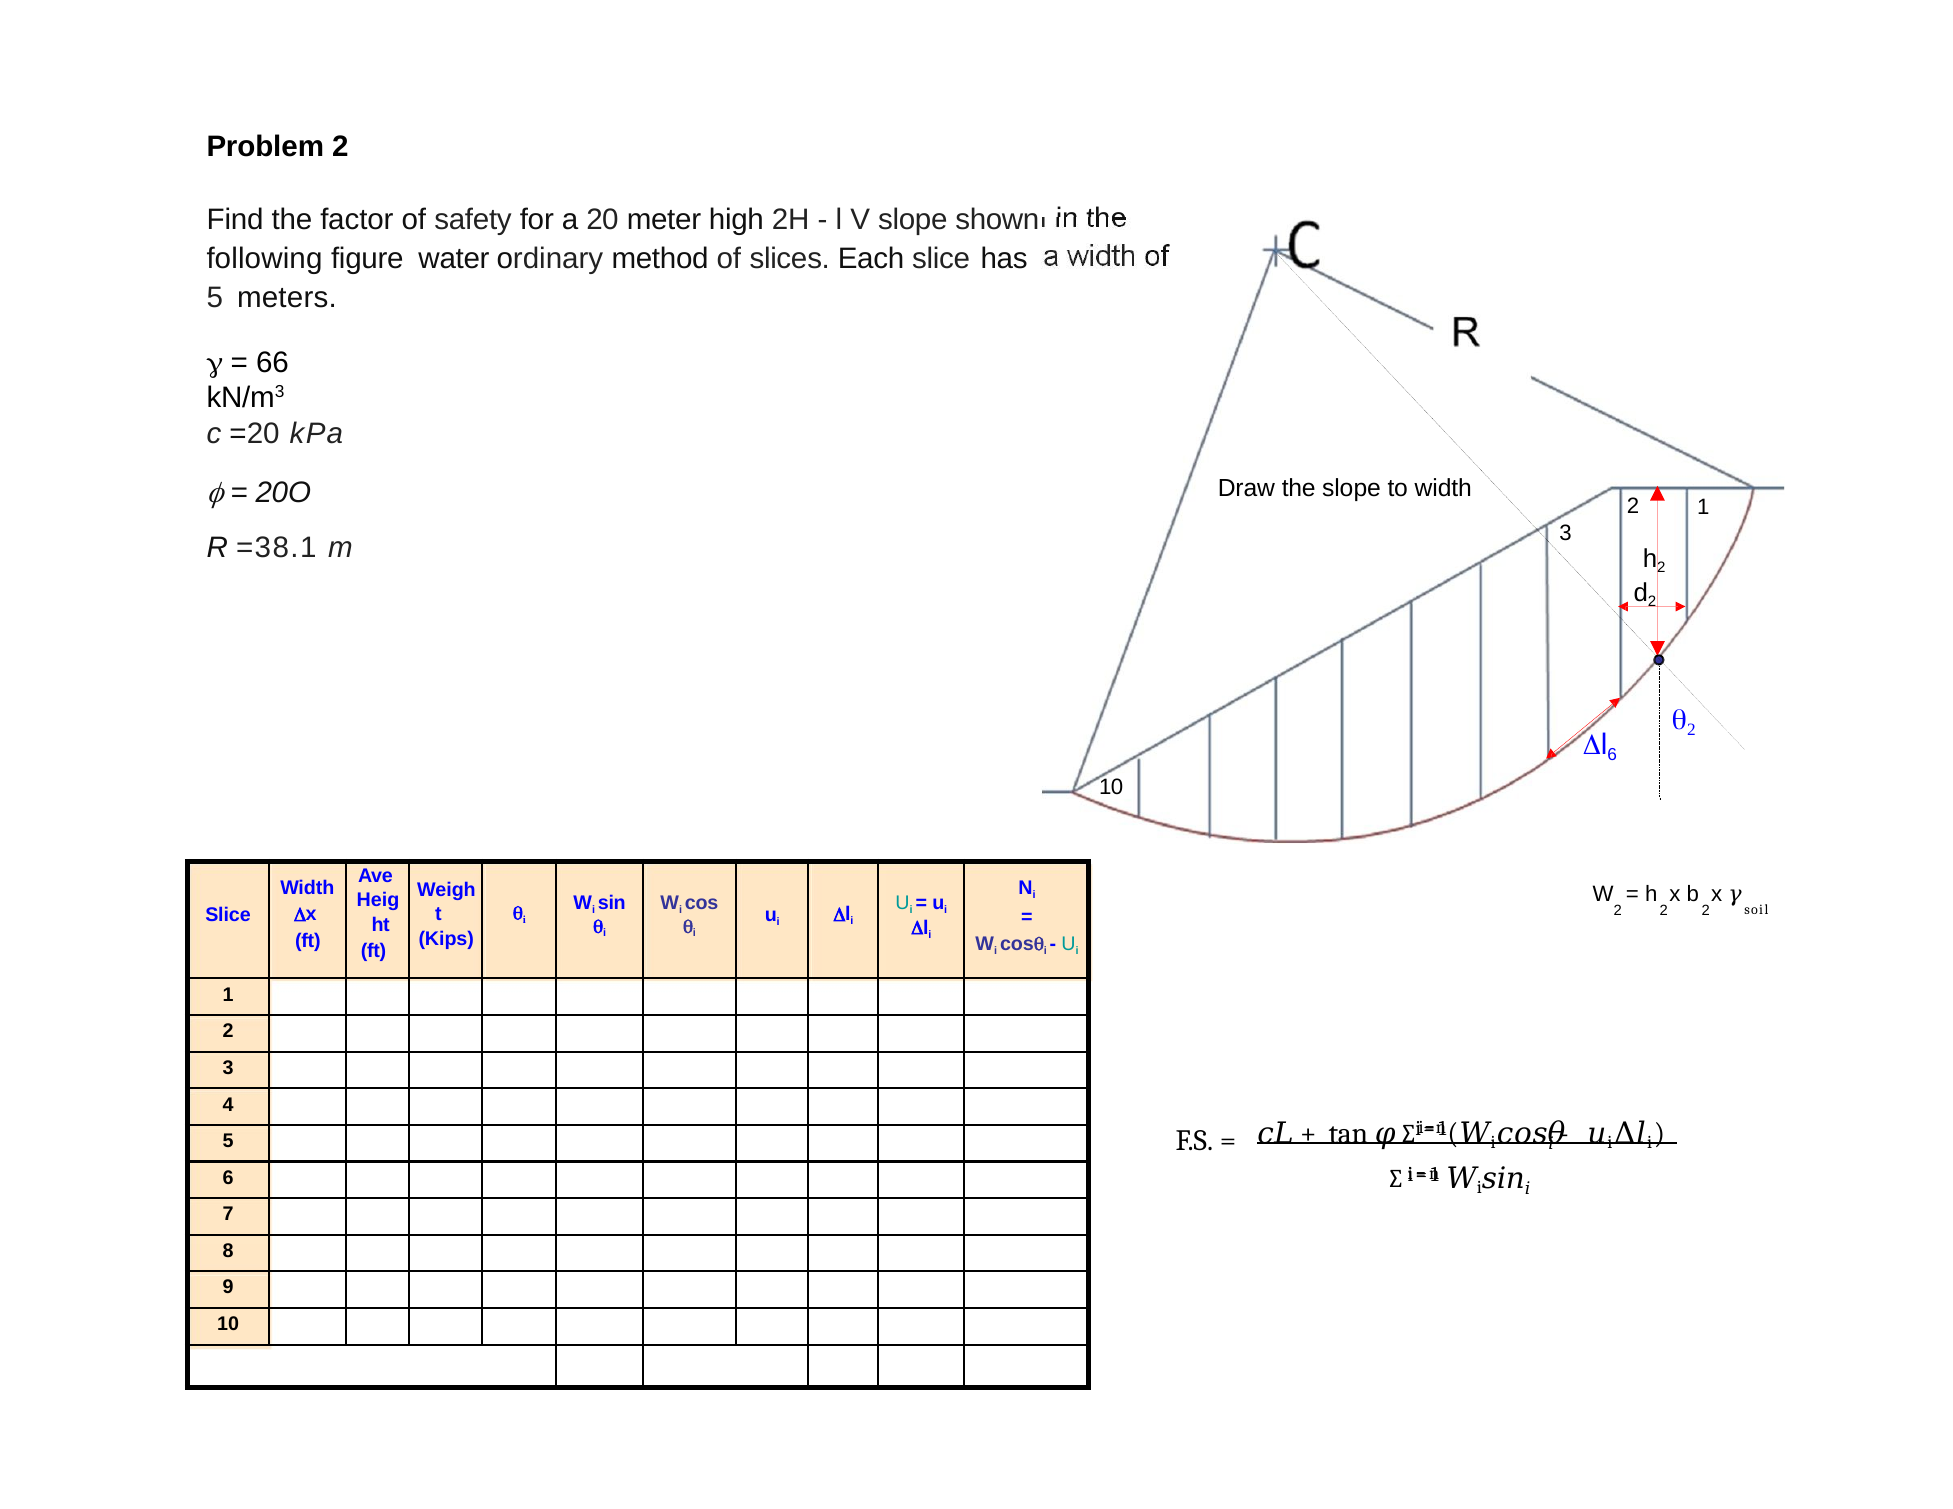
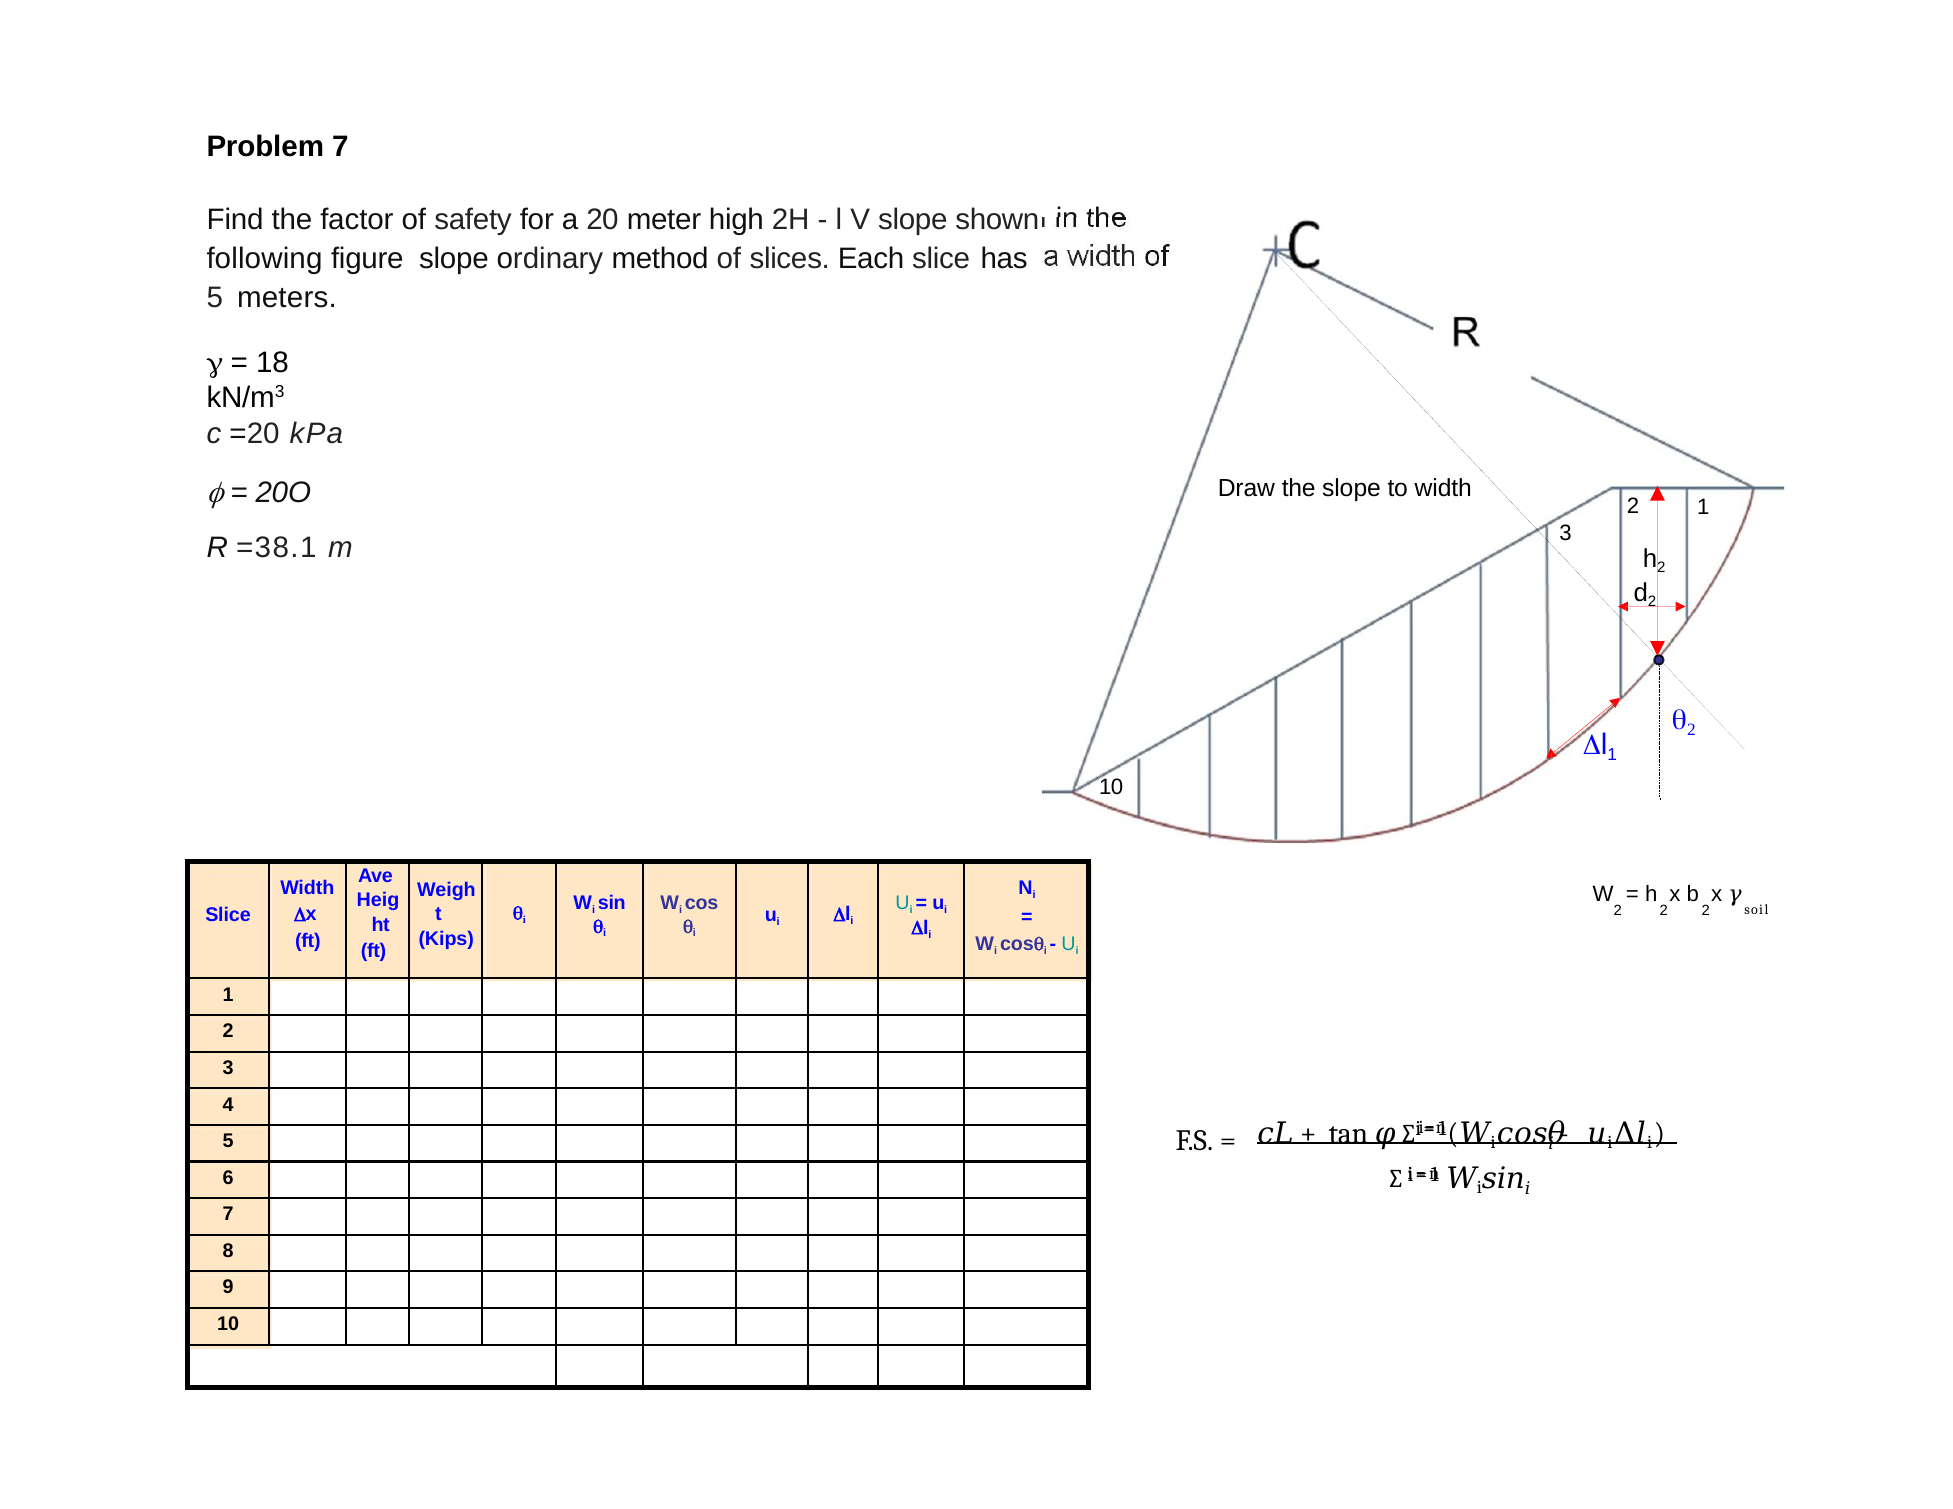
Problem 2: 2 -> 7
figure water: water -> slope
66: 66 -> 18
6 at (1612, 755): 6 -> 1
